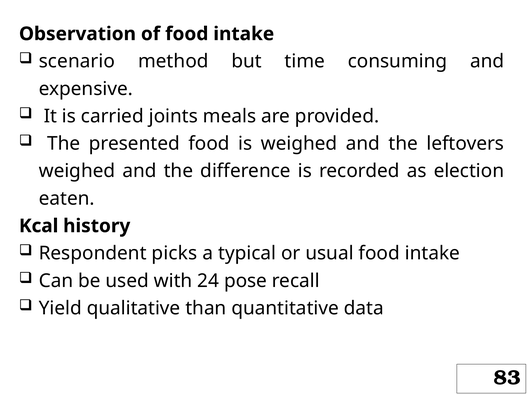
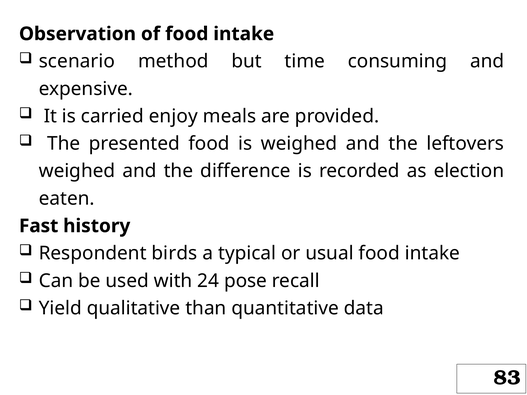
joints: joints -> enjoy
Kcal: Kcal -> Fast
picks: picks -> birds
